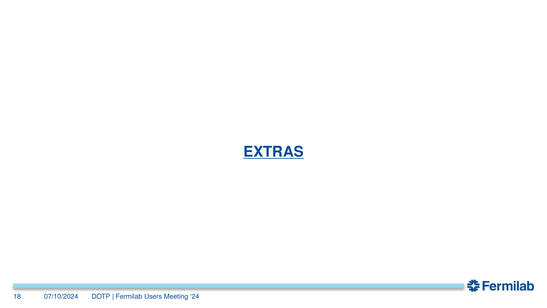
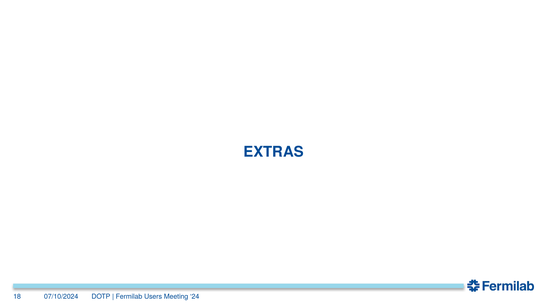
EXTRAS underline: present -> none
